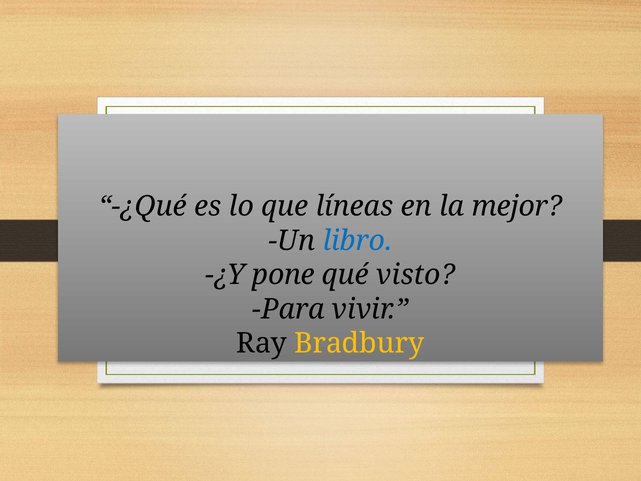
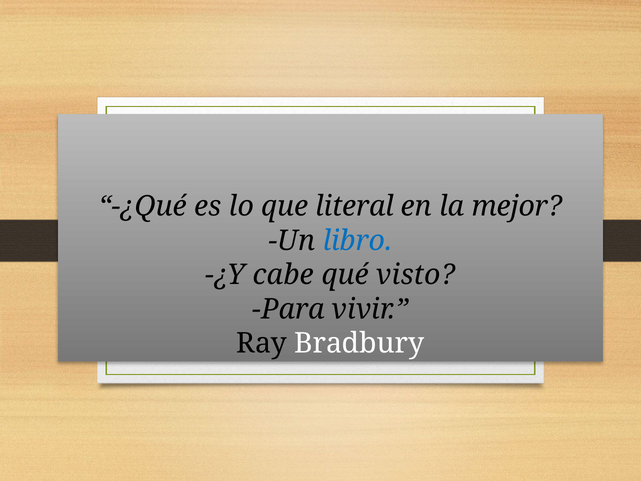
líneas: líneas -> literal
pone: pone -> cabe
Bradbury colour: yellow -> white
